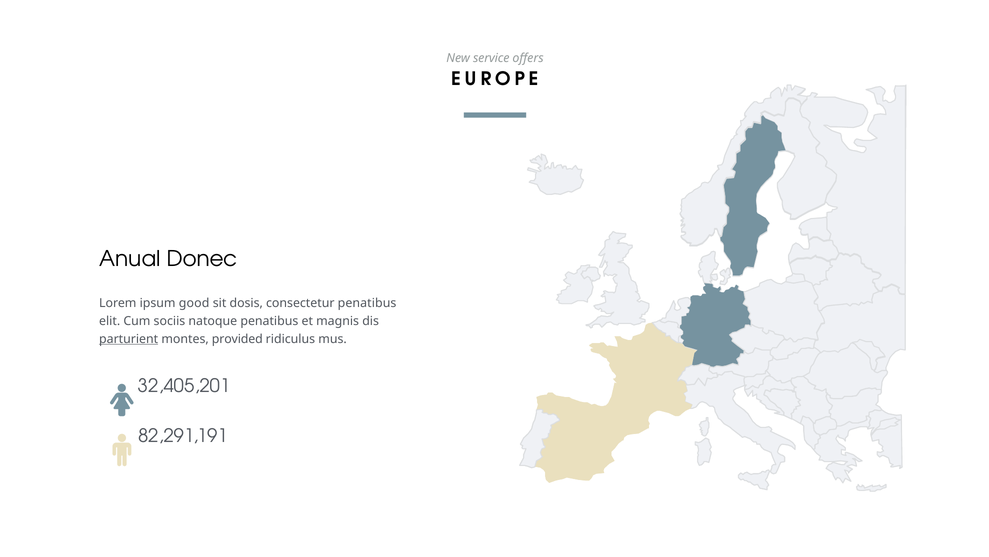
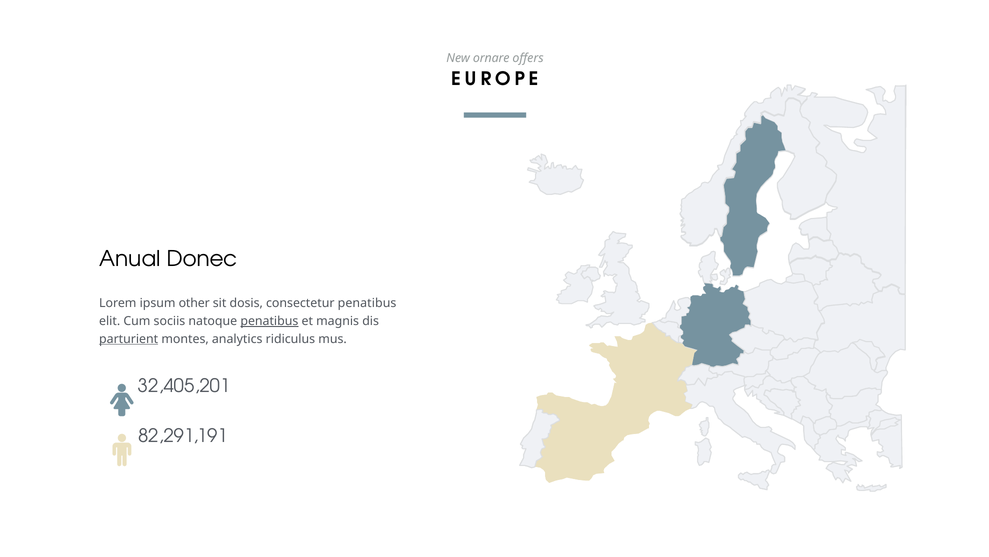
service: service -> ornare
good: good -> other
penatibus at (269, 321) underline: none -> present
provided: provided -> analytics
